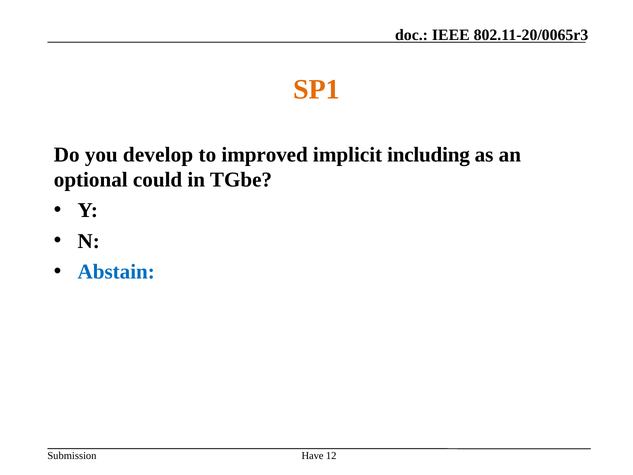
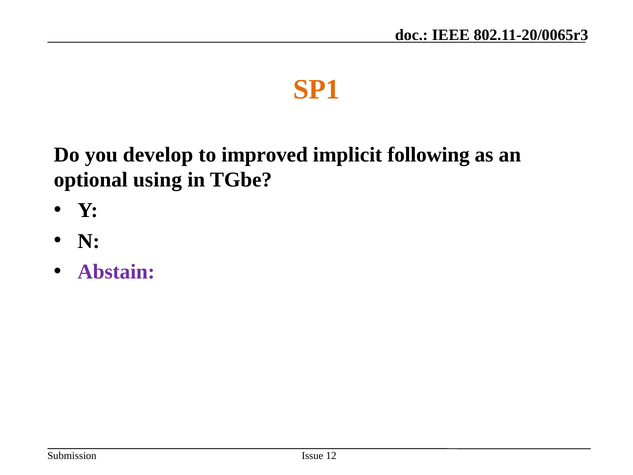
including: including -> following
could: could -> using
Abstain colour: blue -> purple
Have: Have -> Issue
